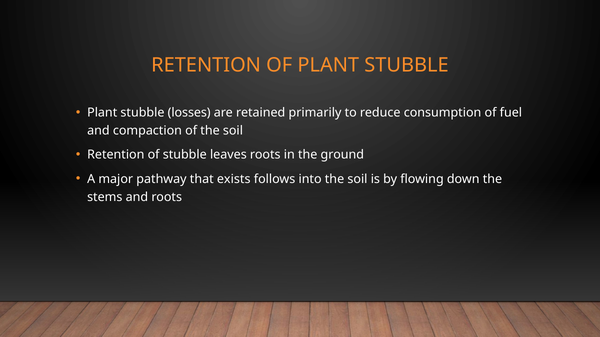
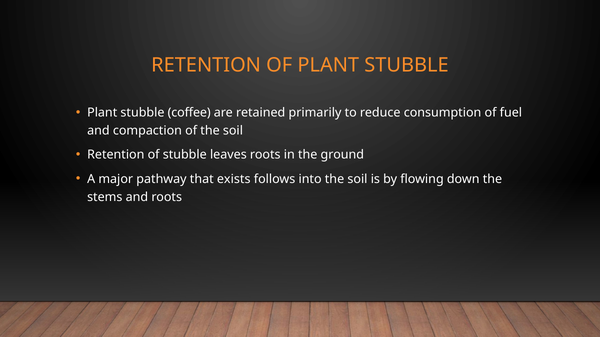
losses: losses -> coffee
